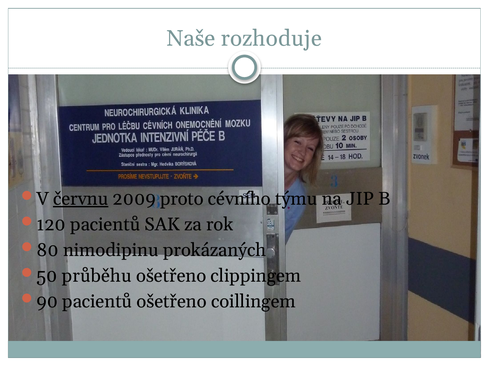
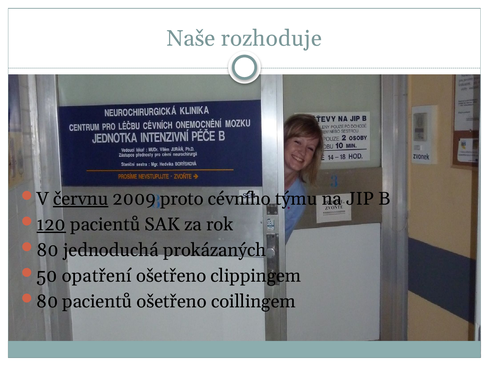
120 underline: none -> present
nimodipinu: nimodipinu -> jednoduchá
průběhu: průběhu -> opatření
90 at (47, 302): 90 -> 80
